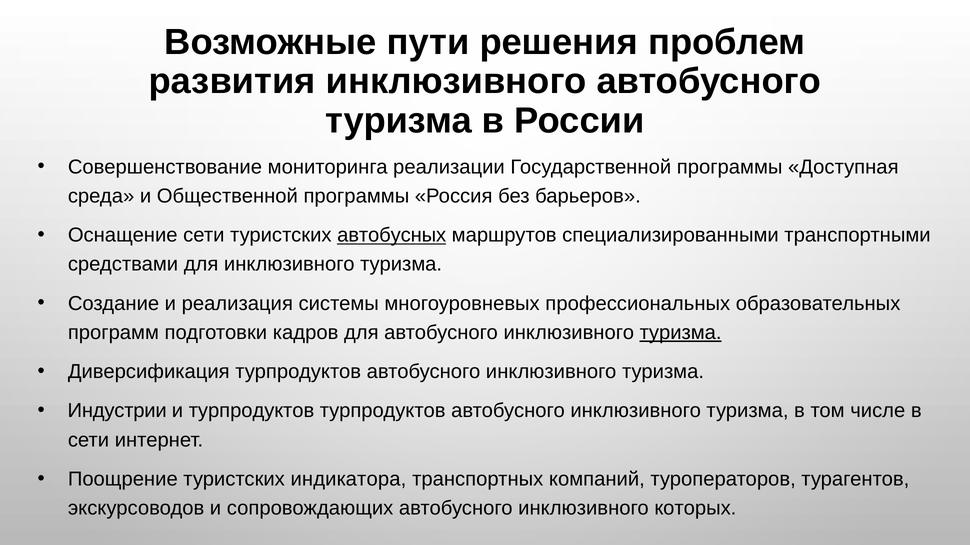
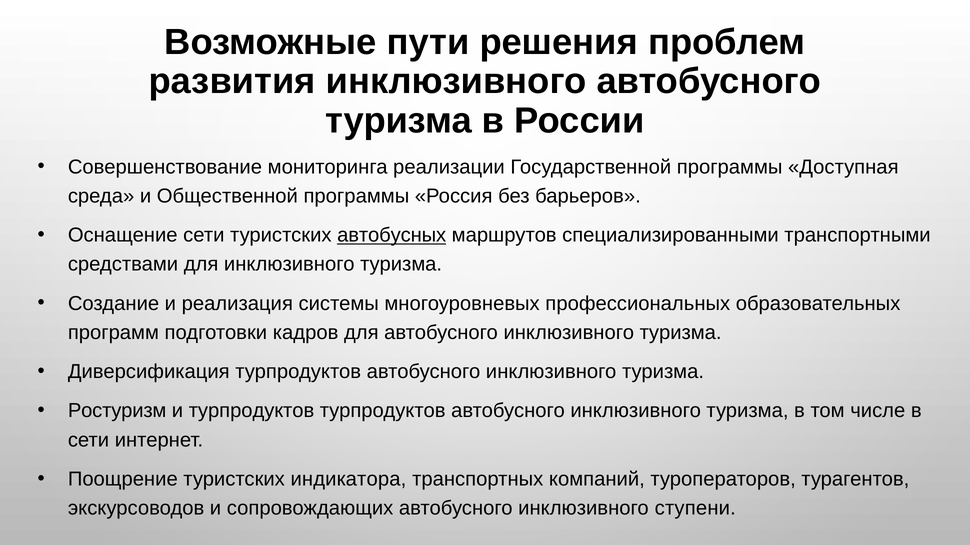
туризма at (681, 333) underline: present -> none
Индустрии: Индустрии -> Ростуризм
которых: которых -> ступени
